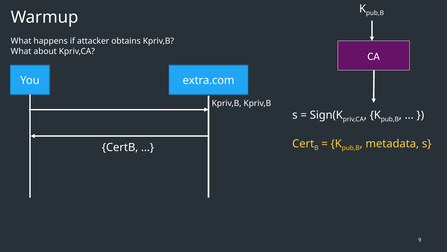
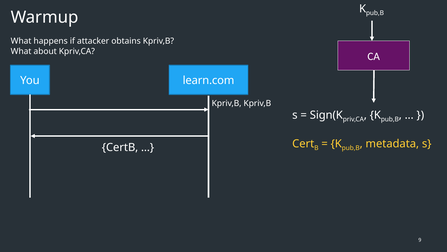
extra.com: extra.com -> learn.com
